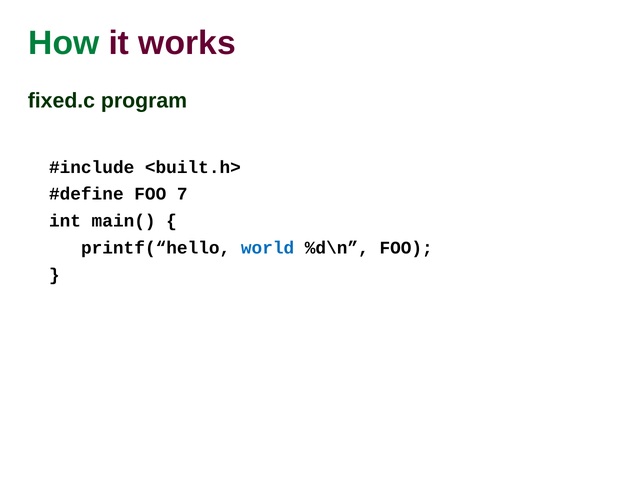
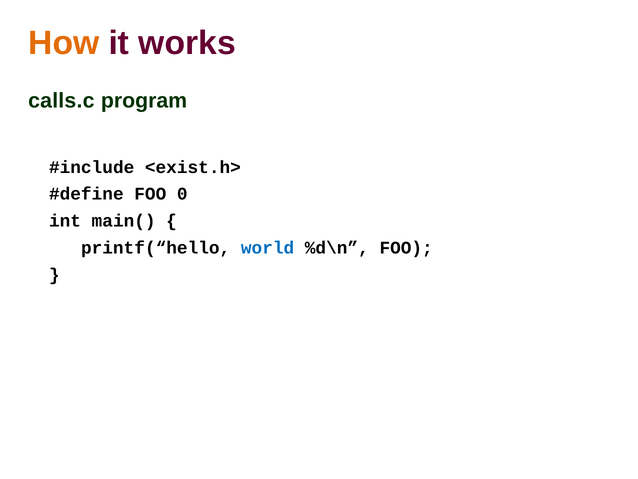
How colour: green -> orange
fixed.c: fixed.c -> calls.c
<built.h>: <built.h> -> <exist.h>
7: 7 -> 0
